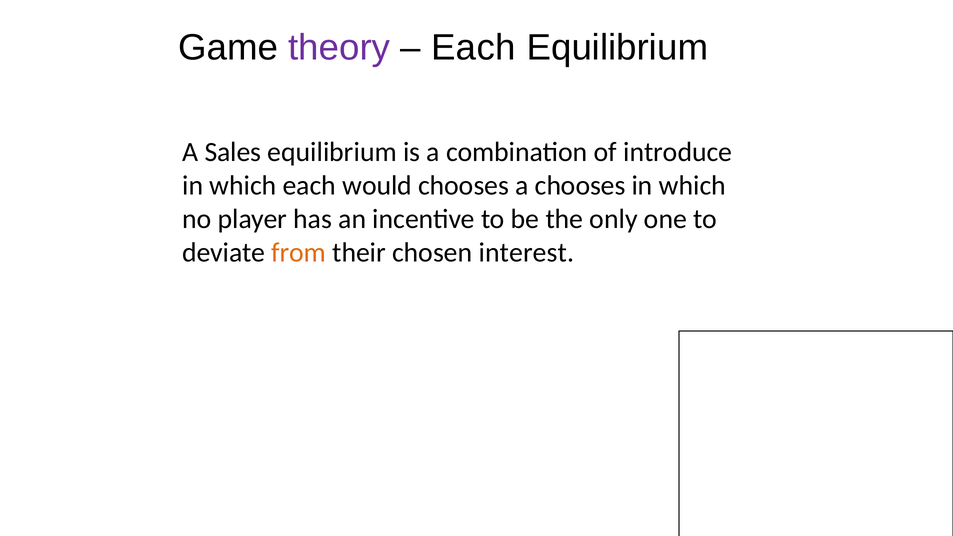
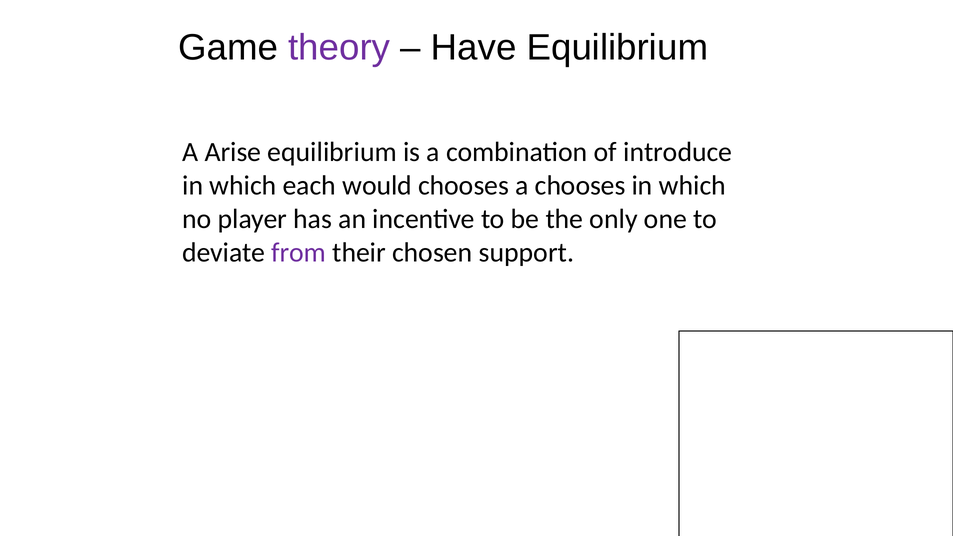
Each at (474, 48): Each -> Have
Sales: Sales -> Arise
from colour: orange -> purple
interest: interest -> support
